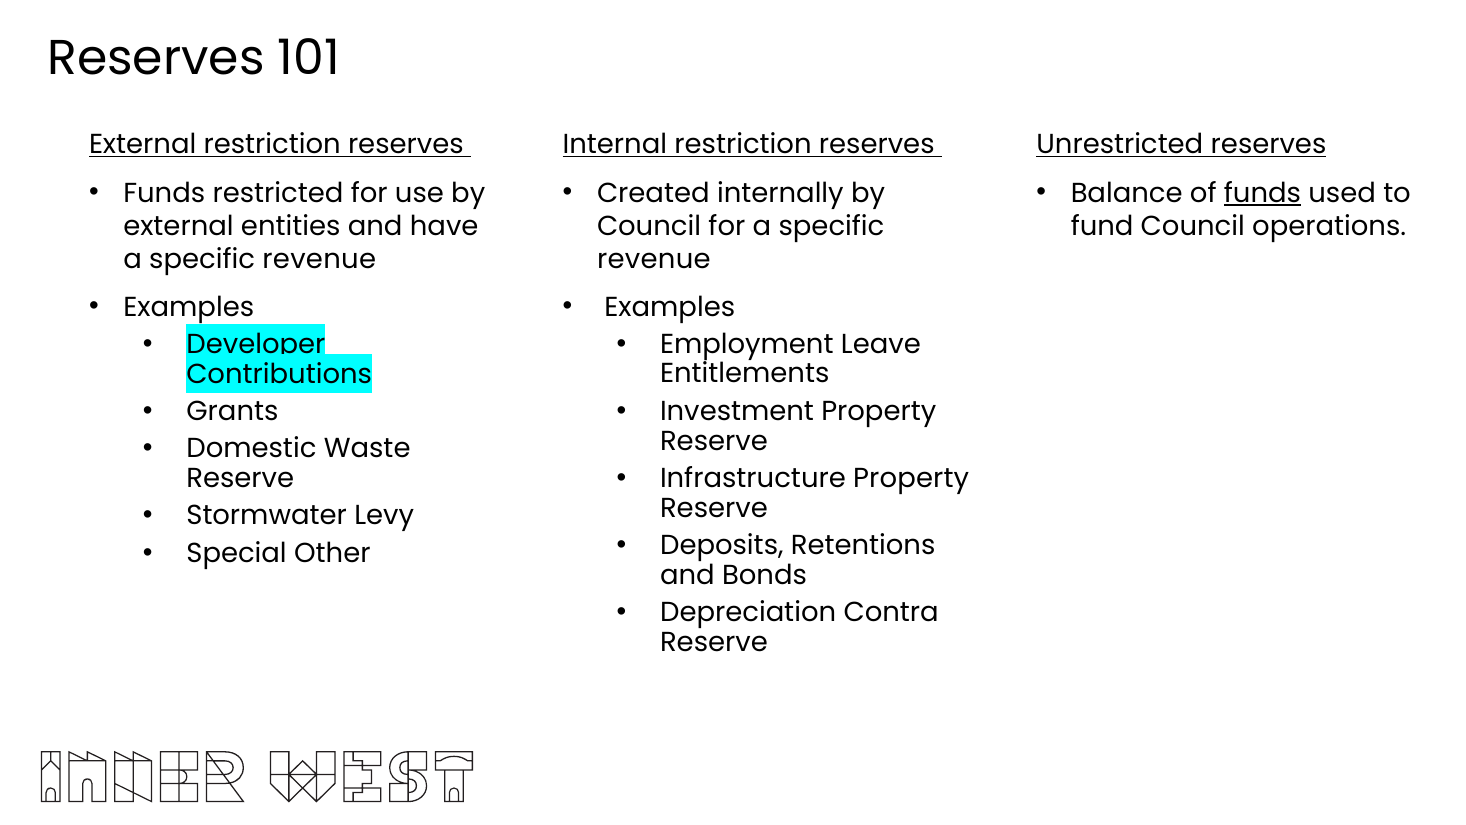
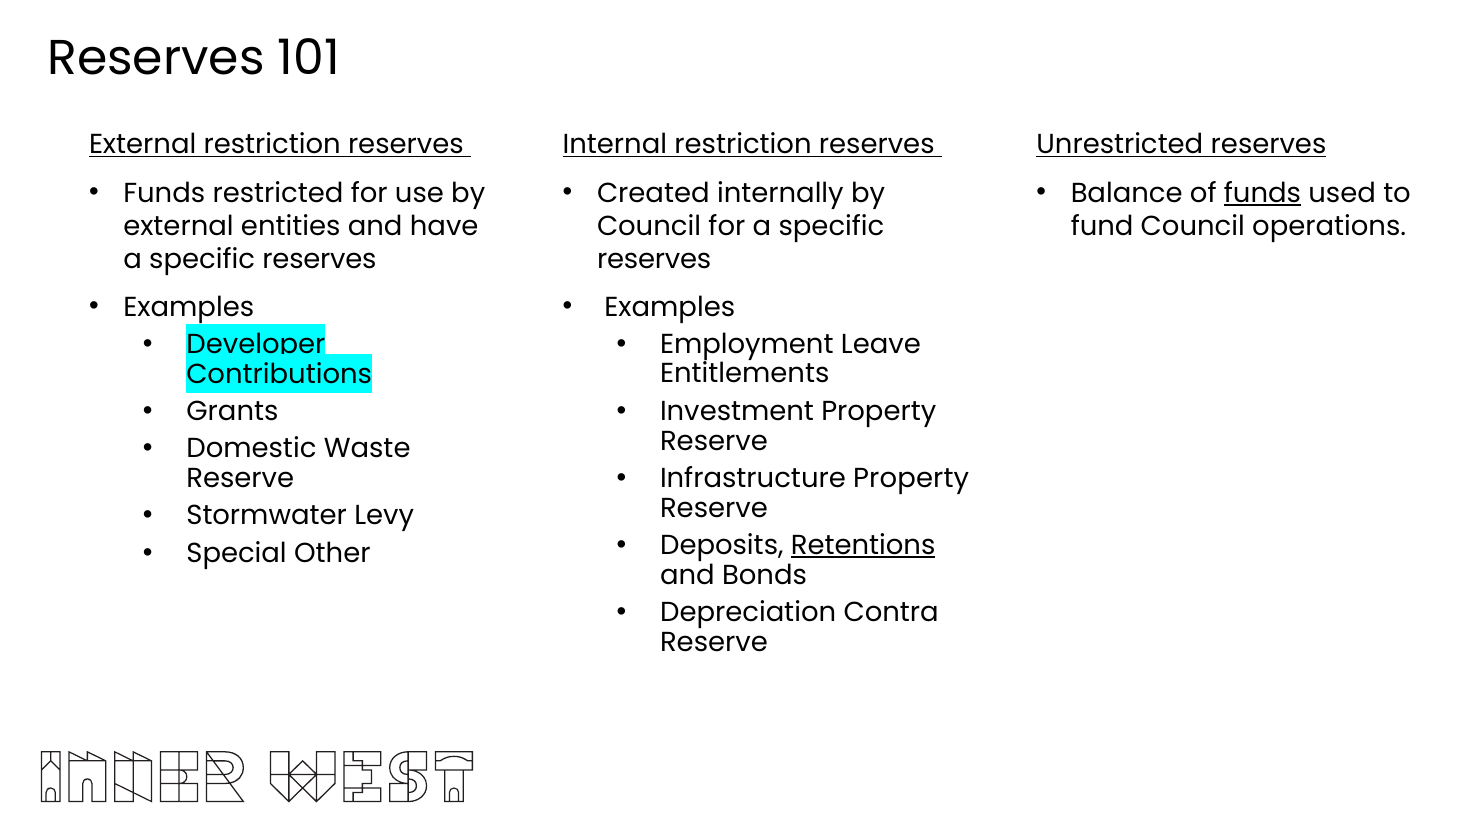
revenue at (319, 259): revenue -> reserves
revenue at (654, 259): revenue -> reserves
Retentions underline: none -> present
